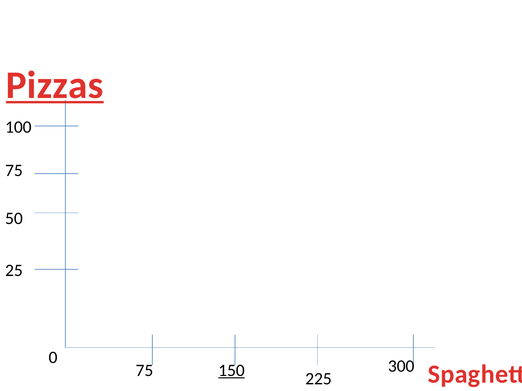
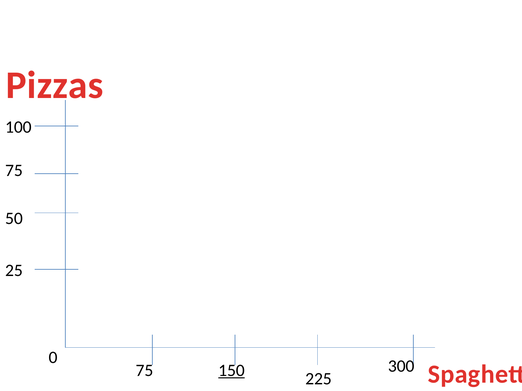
Pizzas underline: present -> none
